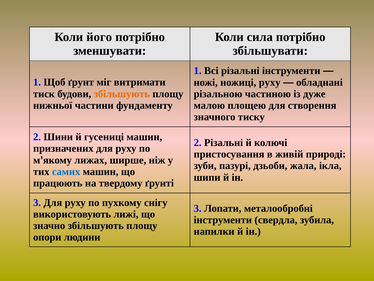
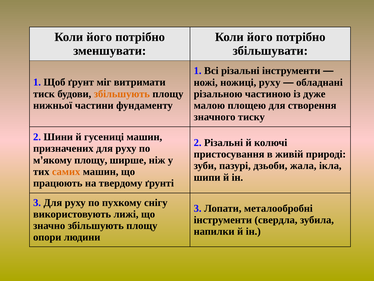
сила at (260, 37): сила -> його
м’якому лижах: лижах -> площу
самих colour: blue -> orange
